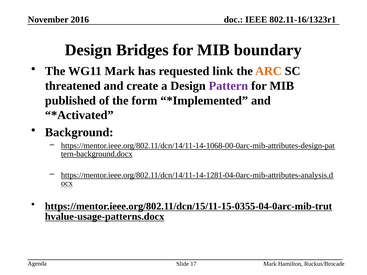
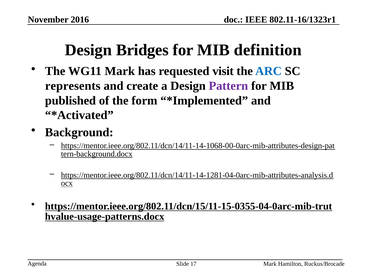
boundary: boundary -> definition
link: link -> visit
ARC colour: orange -> blue
threatened: threatened -> represents
